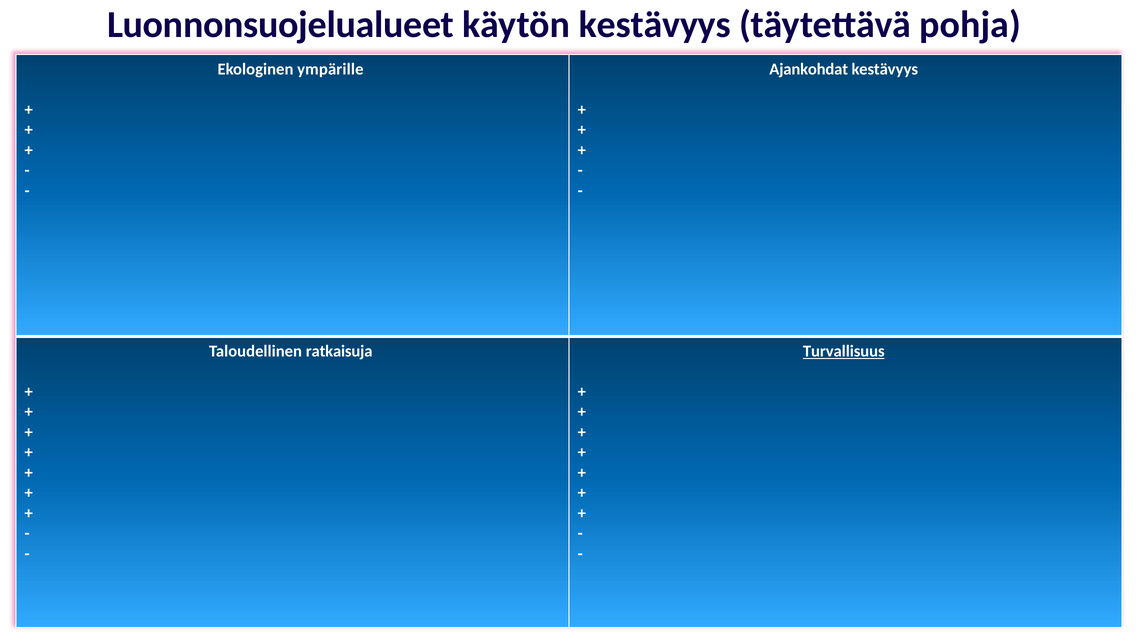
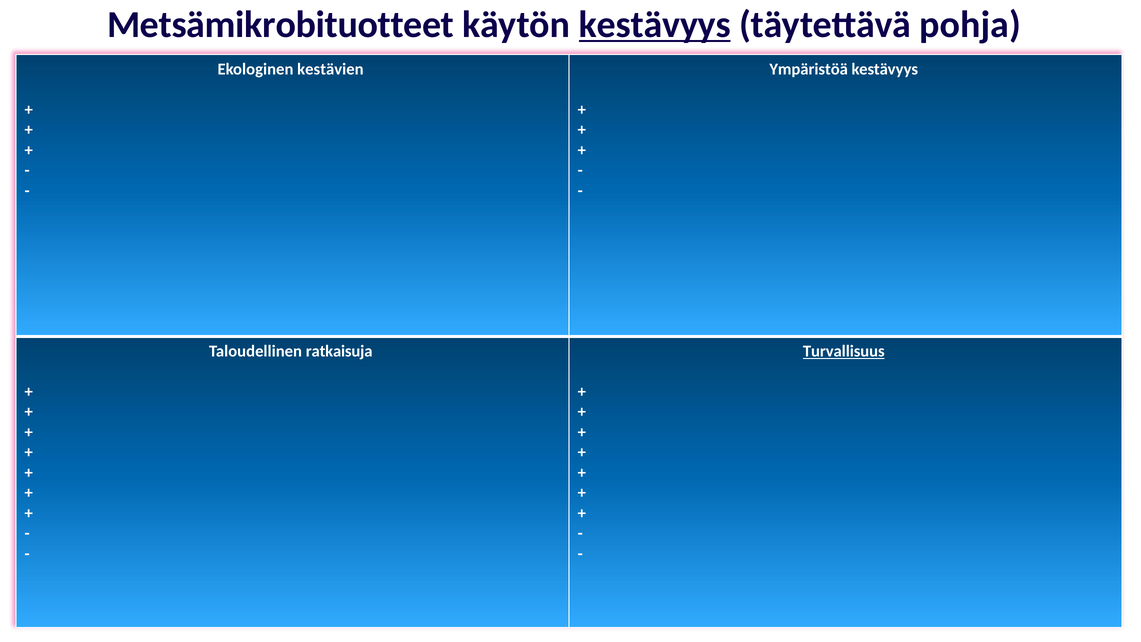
Luonnonsuojelualueet: Luonnonsuojelualueet -> Metsämikrobituotteet
kestävyys at (655, 25) underline: none -> present
ympärille: ympärille -> kestävien
Ajankohdat: Ajankohdat -> Ympäristöä
